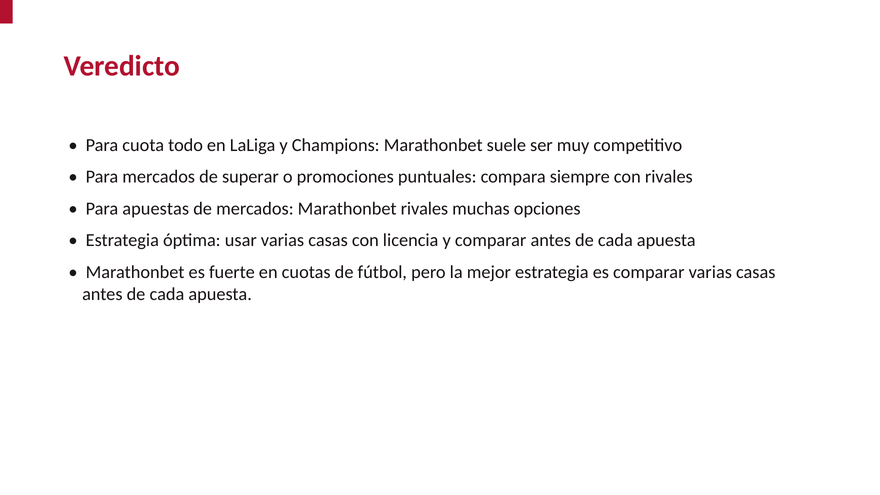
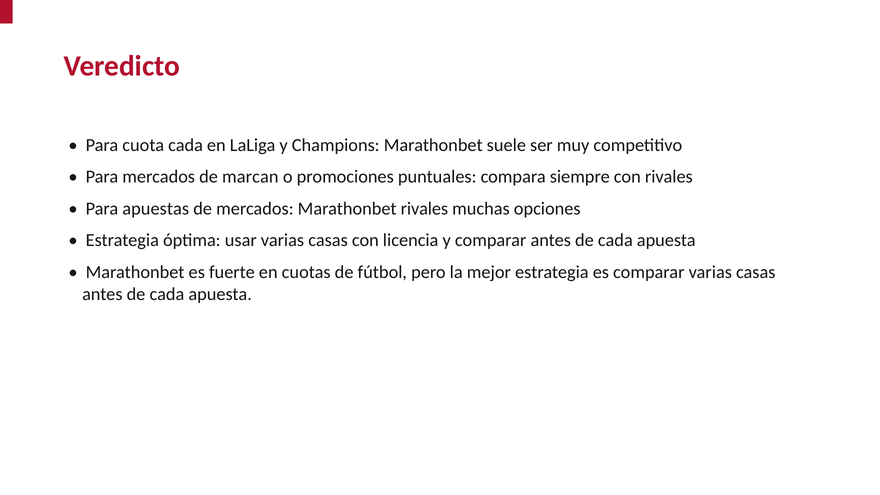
cuota todo: todo -> cada
superar: superar -> marcan
